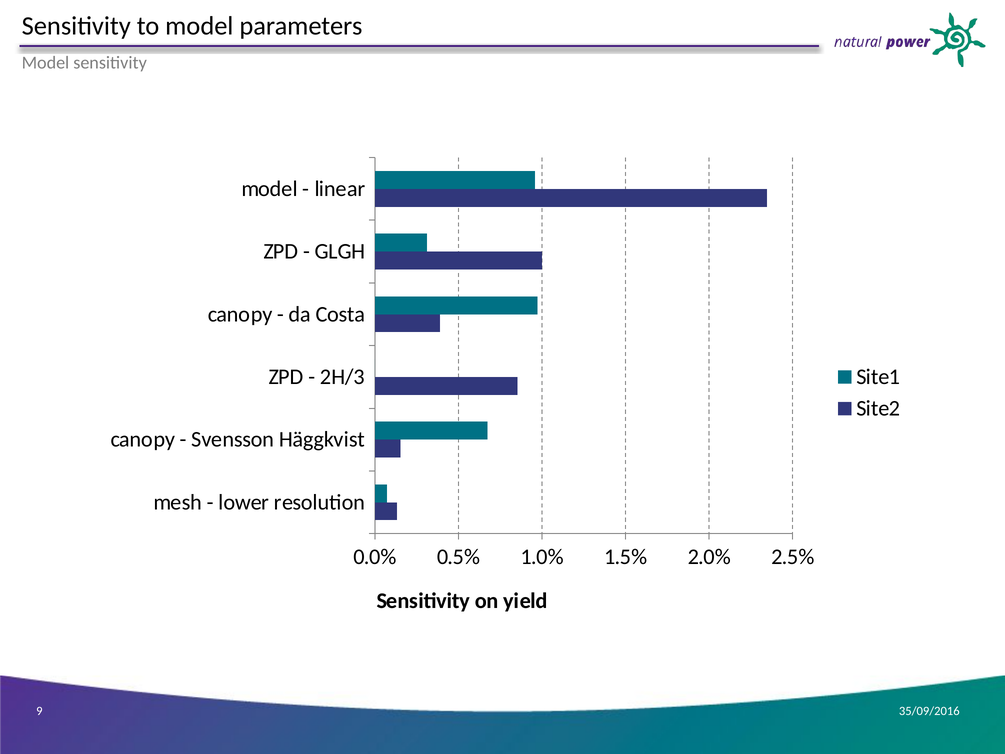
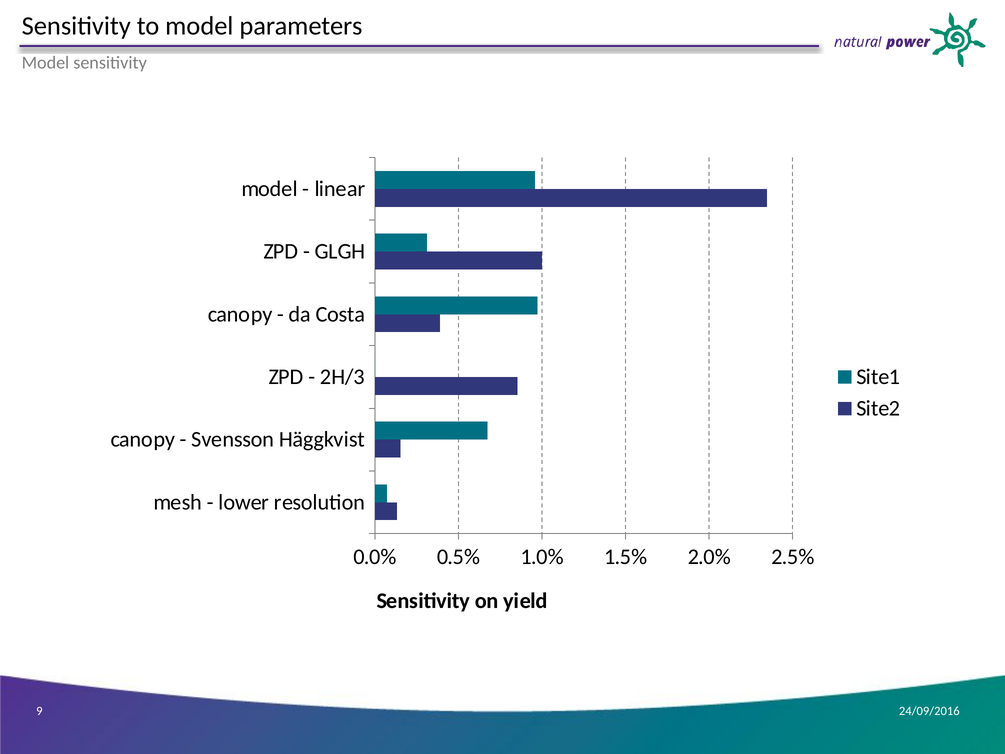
35/09/2016: 35/09/2016 -> 24/09/2016
